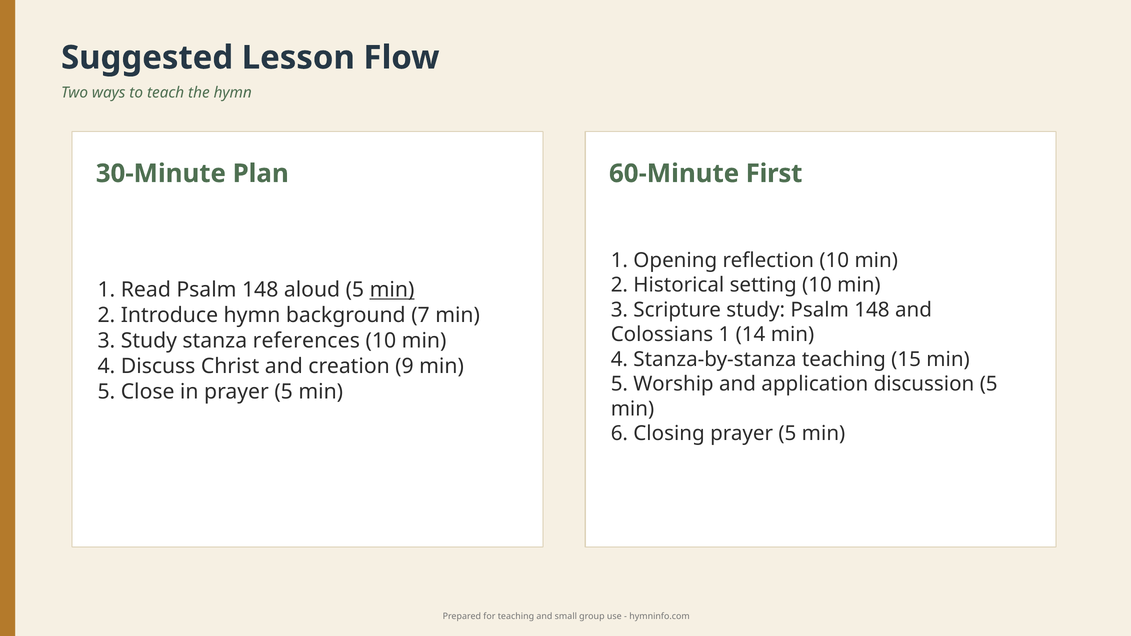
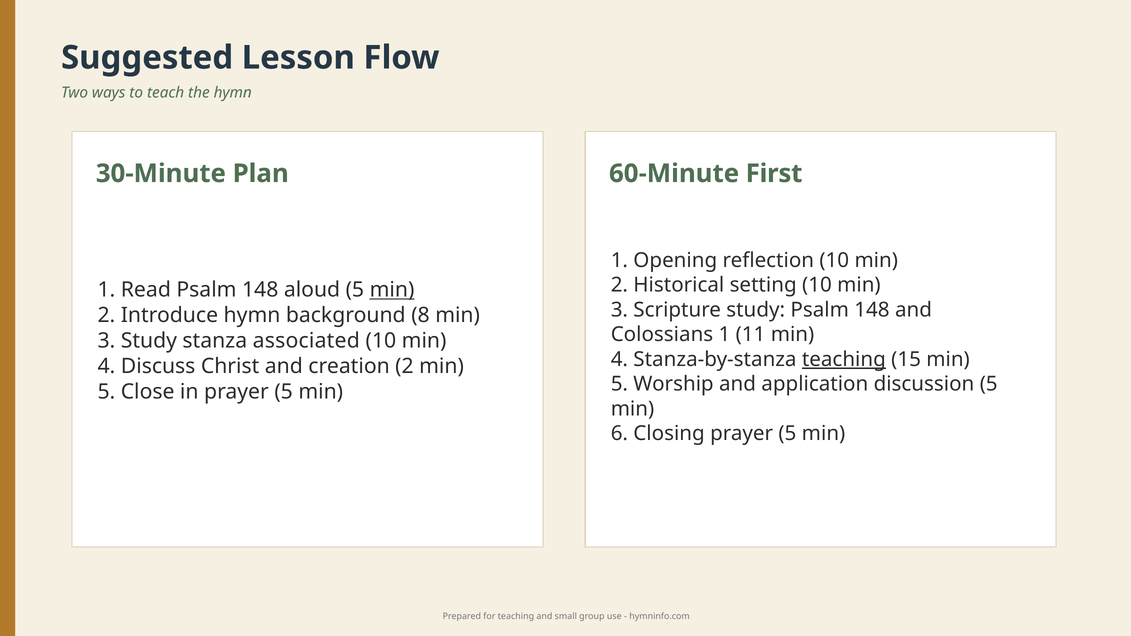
7: 7 -> 8
14: 14 -> 11
references: references -> associated
teaching at (844, 359) underline: none -> present
creation 9: 9 -> 2
